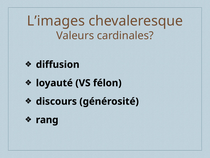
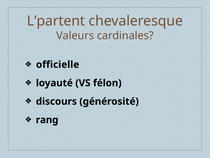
L’images: L’images -> L’partent
diffusion: diffusion -> officielle
